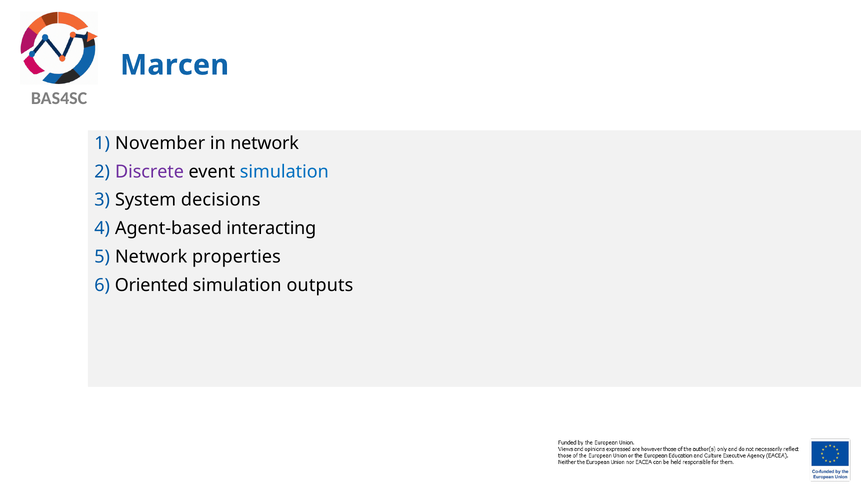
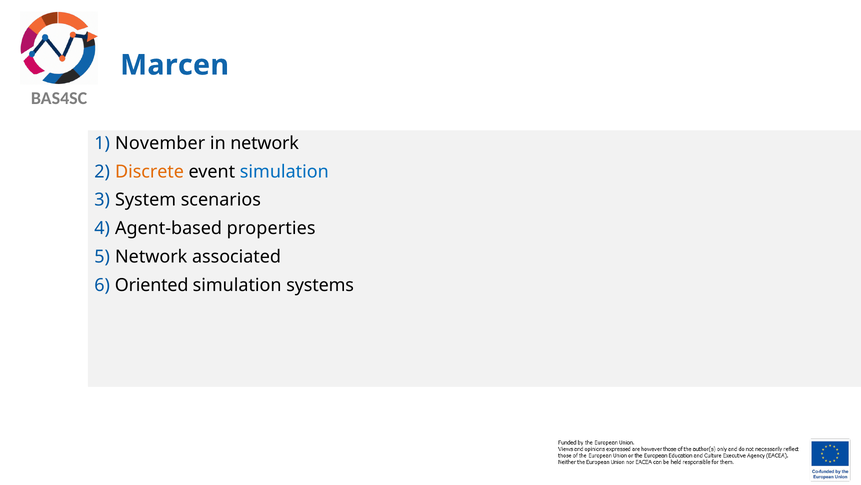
Discrete colour: purple -> orange
decisions: decisions -> scenarios
interacting: interacting -> properties
properties: properties -> associated
outputs: outputs -> systems
